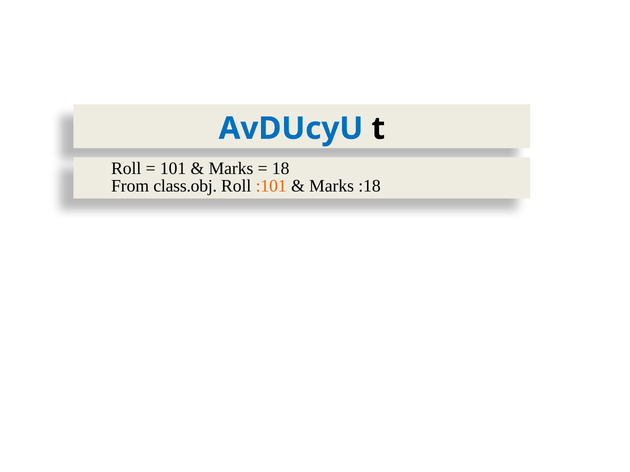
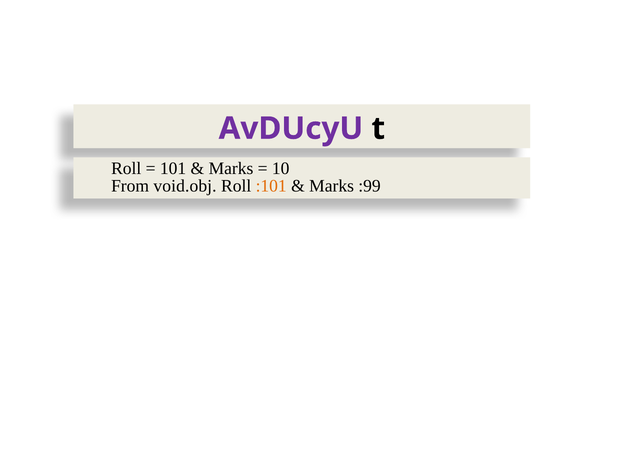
AvDUcyU colour: blue -> purple
18: 18 -> 10
class.obj: class.obj -> void.obj
:18: :18 -> :99
